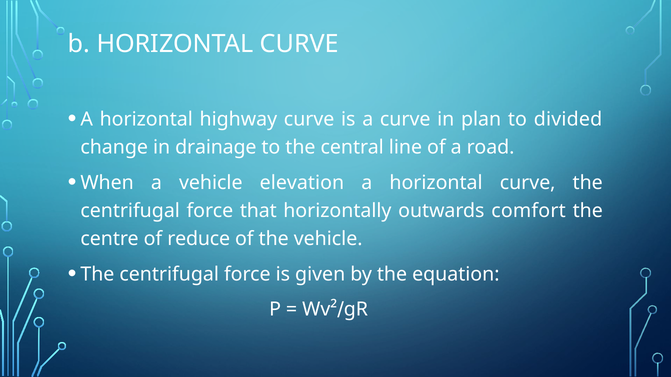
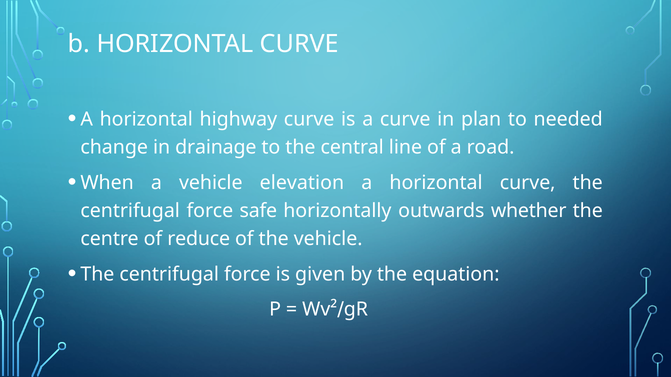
divided: divided -> needed
that: that -> safe
comfort: comfort -> whether
